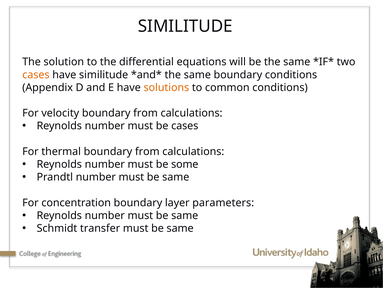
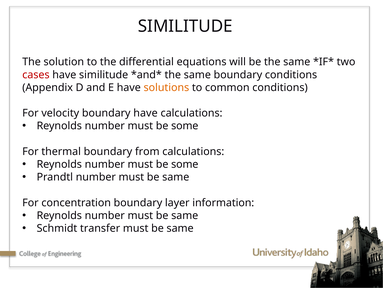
cases at (36, 75) colour: orange -> red
velocity boundary from: from -> have
cases at (185, 126): cases -> some
parameters: parameters -> information
